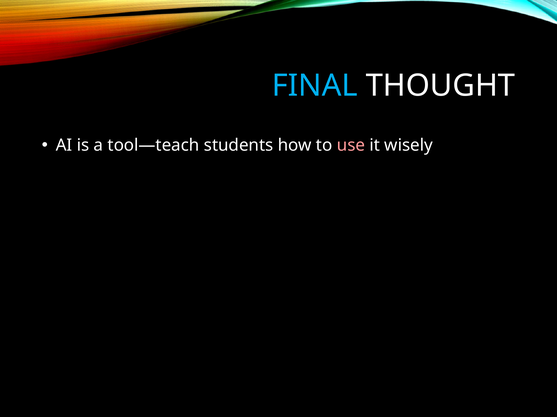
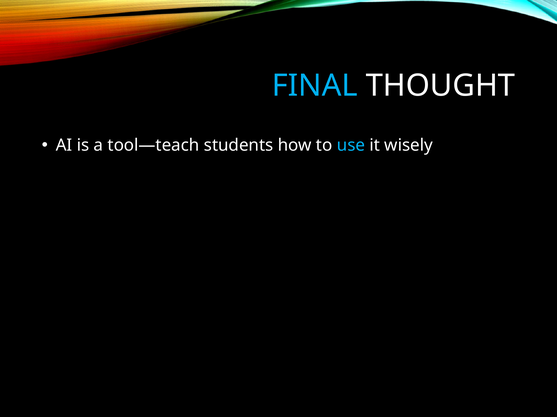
use colour: pink -> light blue
